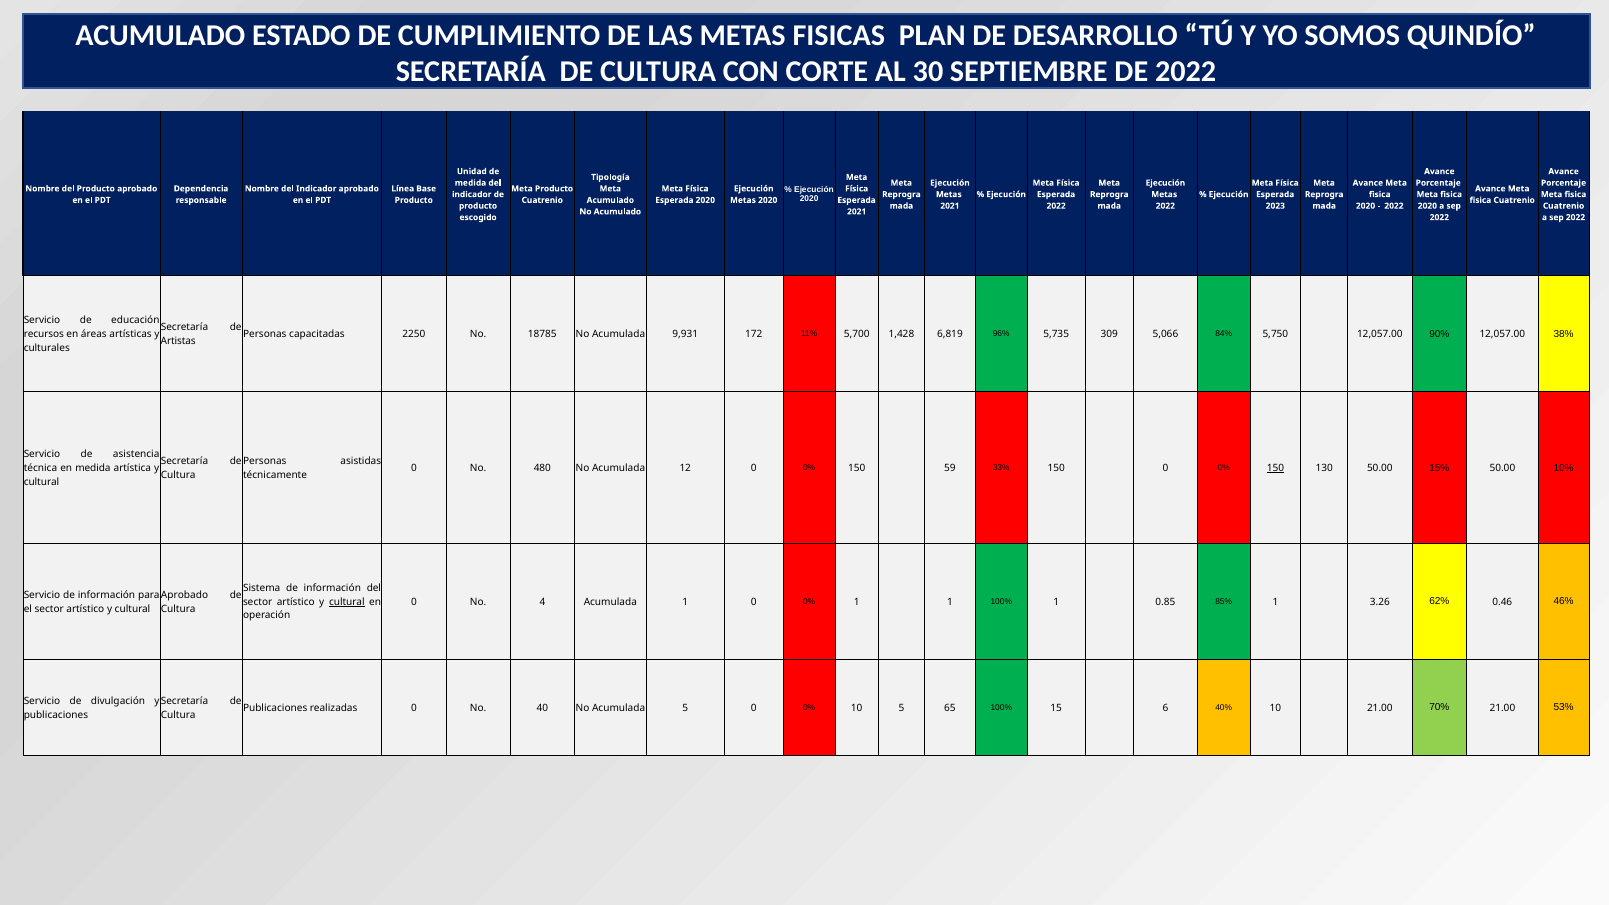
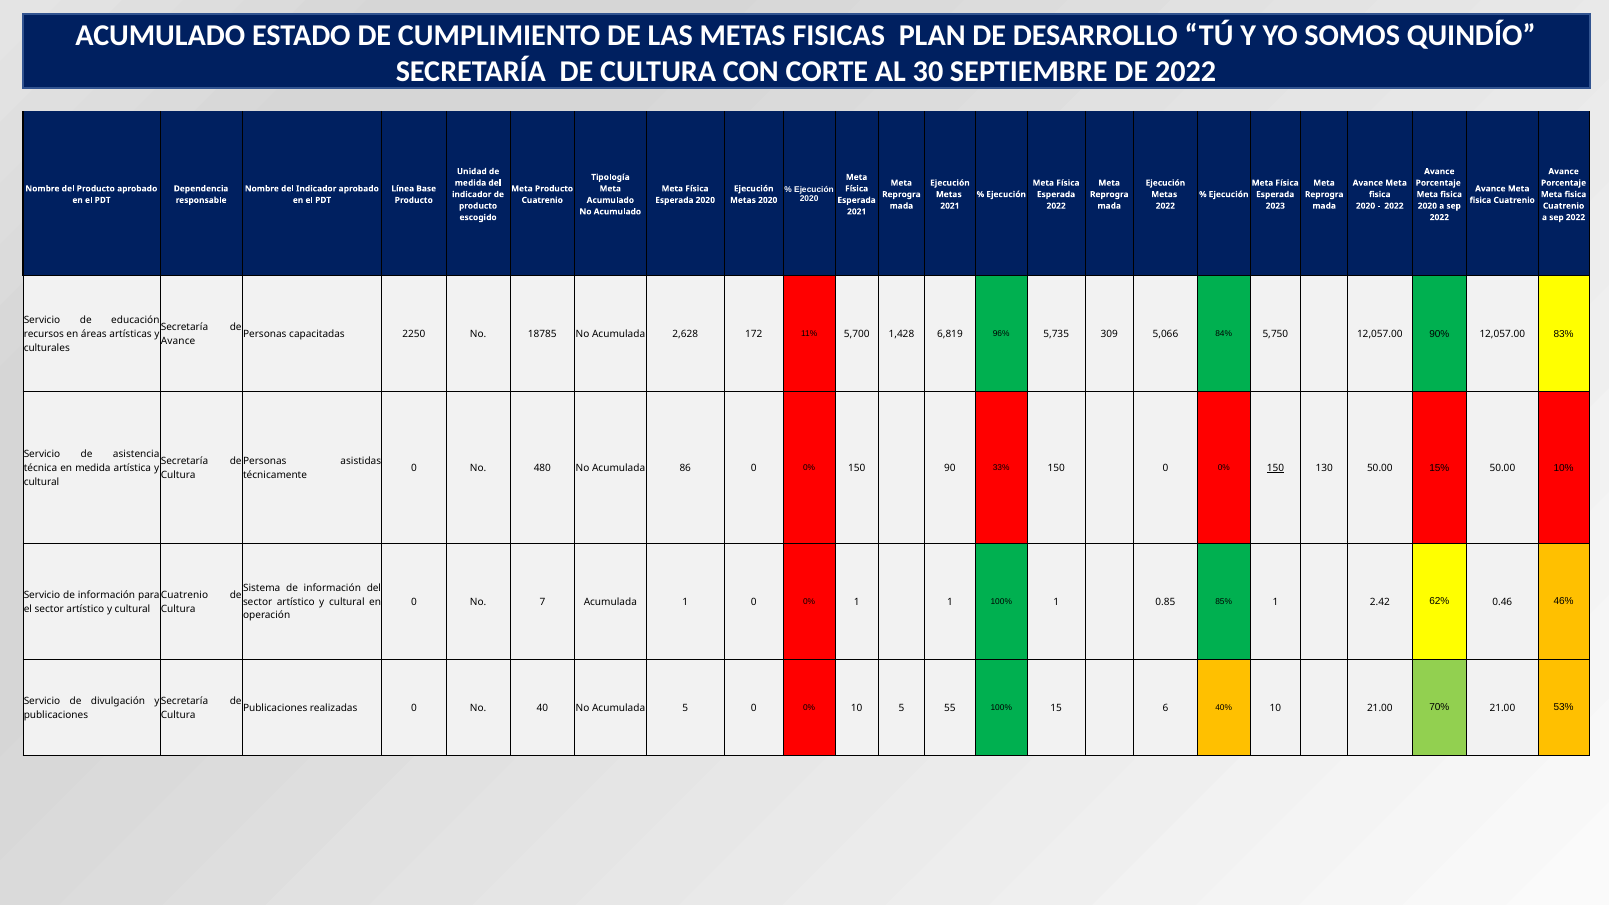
9,931: 9,931 -> 2,628
38%: 38% -> 83%
Artistas at (178, 341): Artistas -> Avance
12: 12 -> 86
59: 59 -> 90
Aprobado at (185, 595): Aprobado -> Cuatrenio
cultural at (347, 602) underline: present -> none
4: 4 -> 7
3.26: 3.26 -> 2.42
65: 65 -> 55
